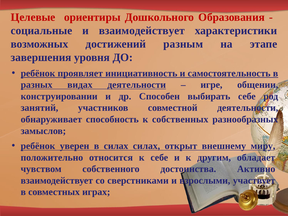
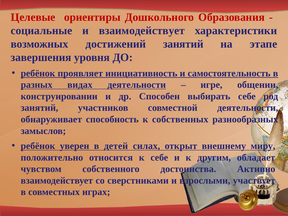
достижений разным: разным -> занятий
в силах: силах -> детей
